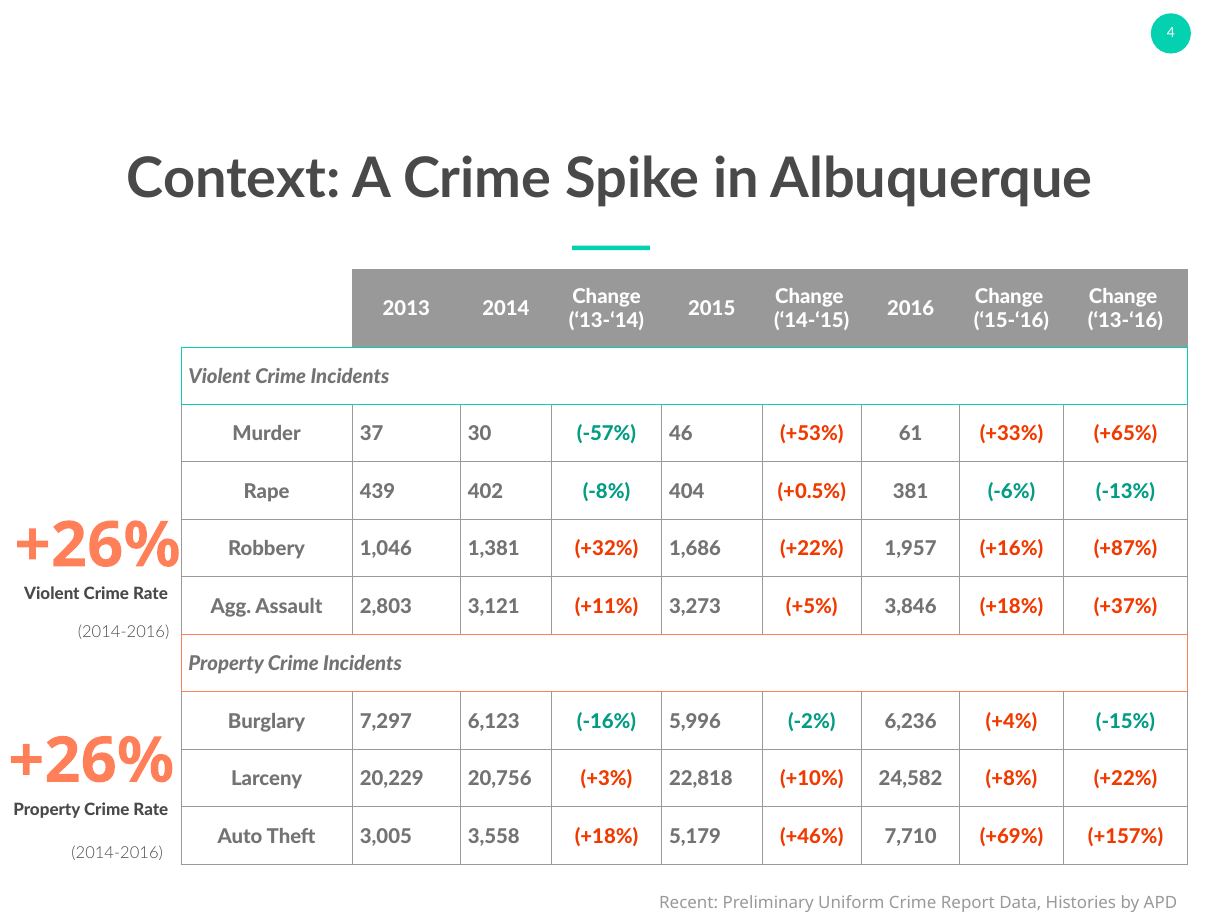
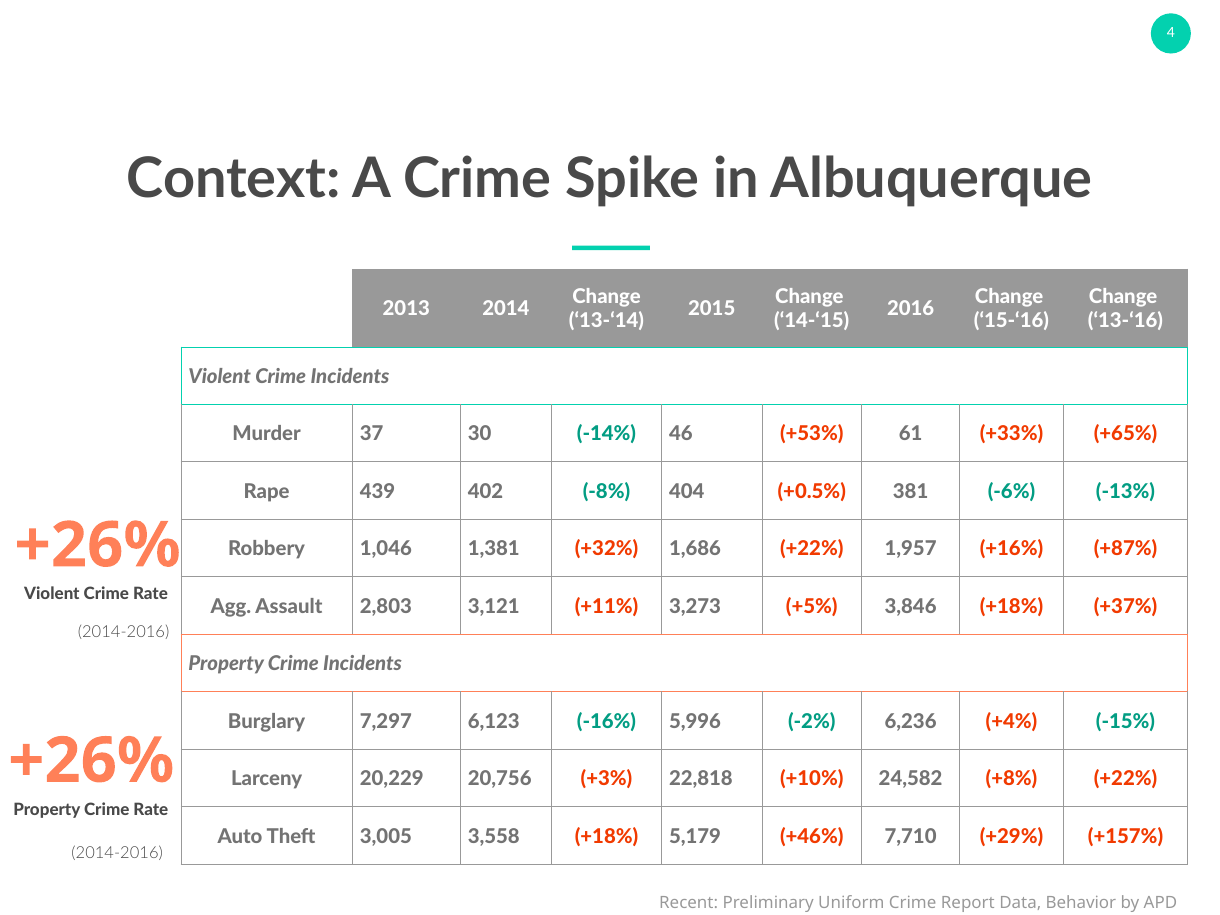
-57%: -57% -> -14%
+69%: +69% -> +29%
Histories: Histories -> Behavior
